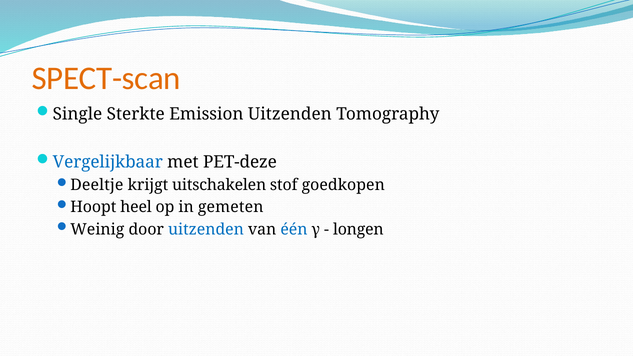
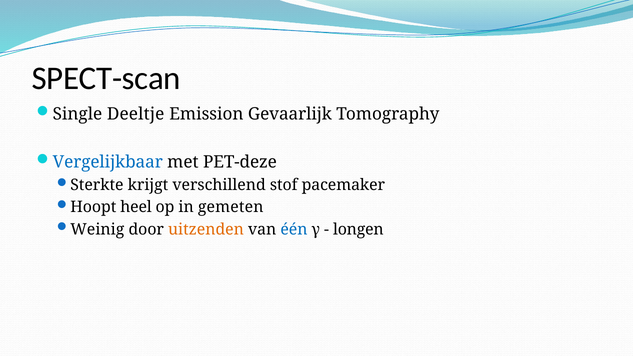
SPECT-scan colour: orange -> black
Sterkte: Sterkte -> Deeltje
Emission Uitzenden: Uitzenden -> Gevaarlijk
Deeltje: Deeltje -> Sterkte
uitschakelen: uitschakelen -> verschillend
goedkopen: goedkopen -> pacemaker
uitzenden at (206, 229) colour: blue -> orange
